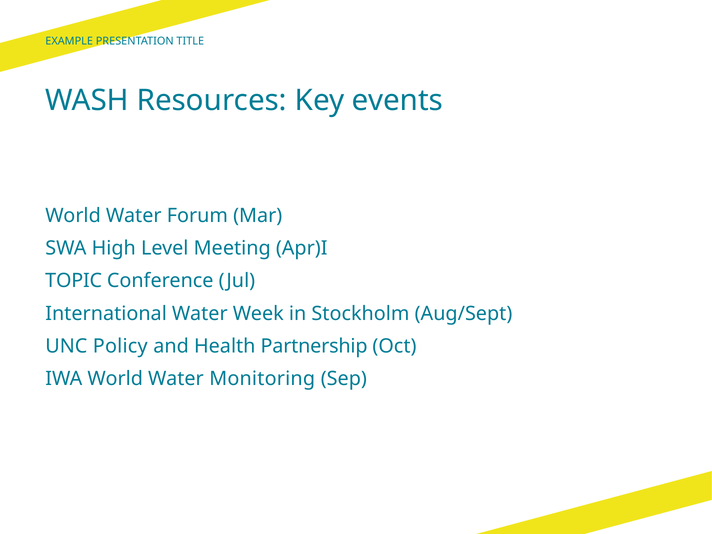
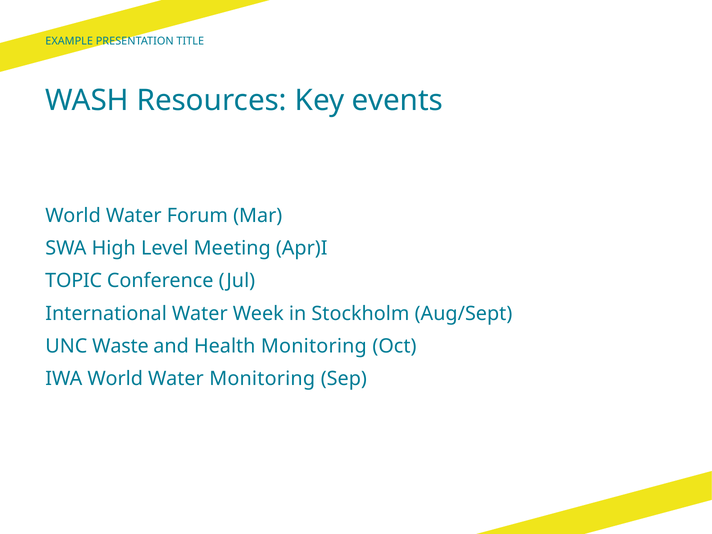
Policy: Policy -> Waste
Health Partnership: Partnership -> Monitoring
